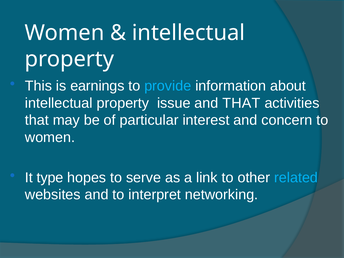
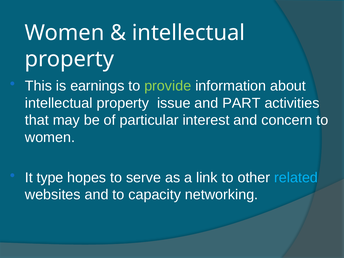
provide colour: light blue -> light green
and THAT: THAT -> PART
interpret: interpret -> capacity
